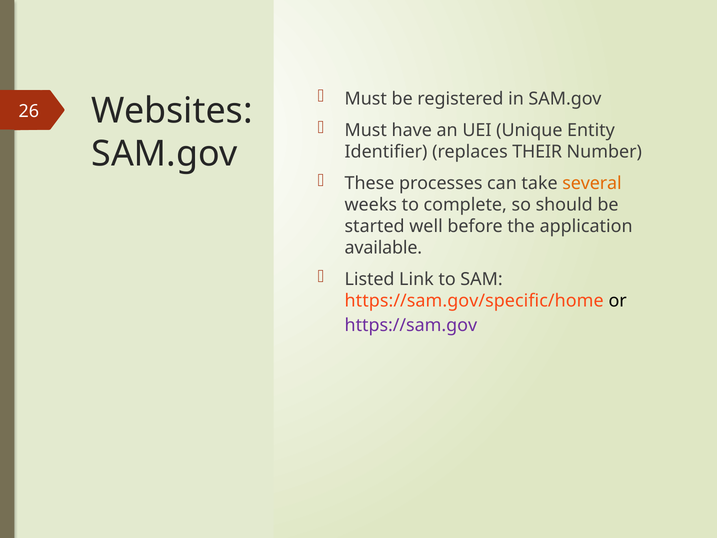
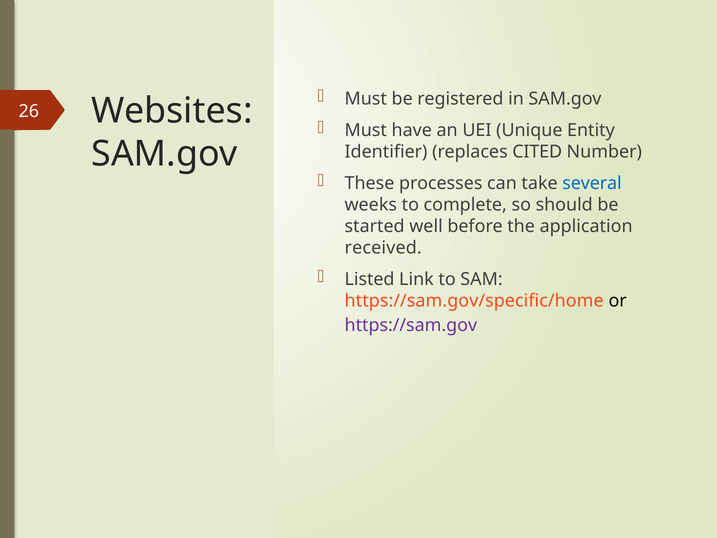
THEIR: THEIR -> CITED
several colour: orange -> blue
available: available -> received
